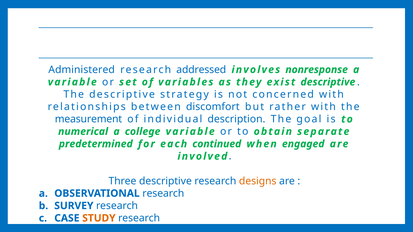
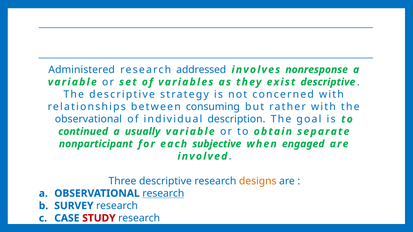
discomfort: discomfort -> consuming
measurement at (88, 119): measurement -> observational
numerical: numerical -> continued
college: college -> usually
predetermined: predetermined -> nonparticipant
continued: continued -> subjective
research at (163, 194) underline: none -> present
STUDY colour: orange -> red
